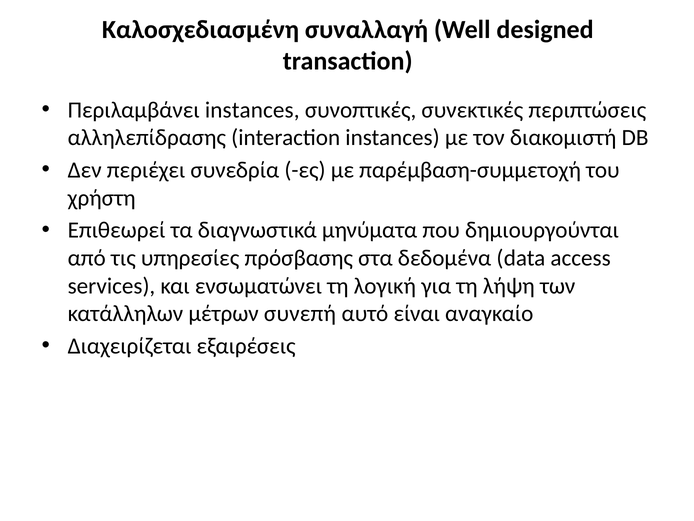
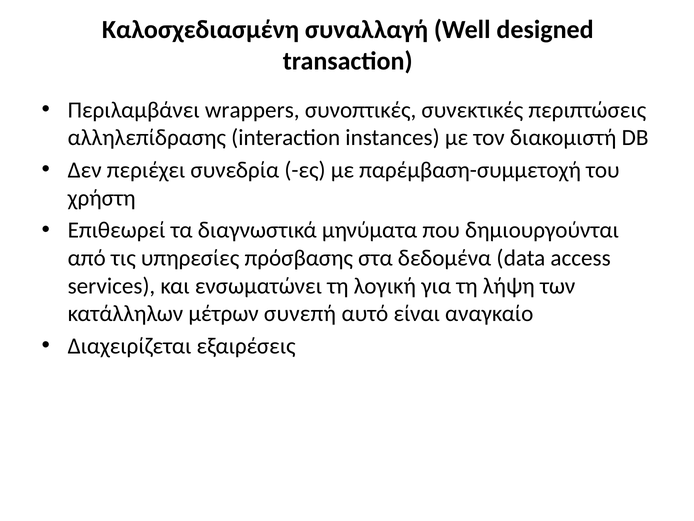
Περιλαμβάνει instances: instances -> wrappers
